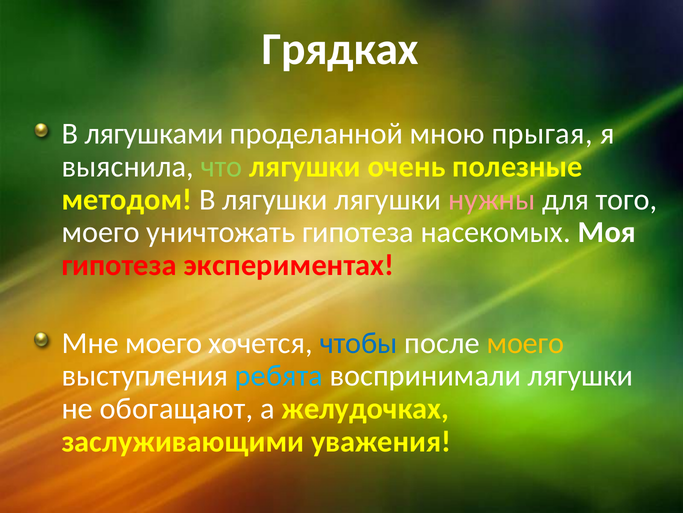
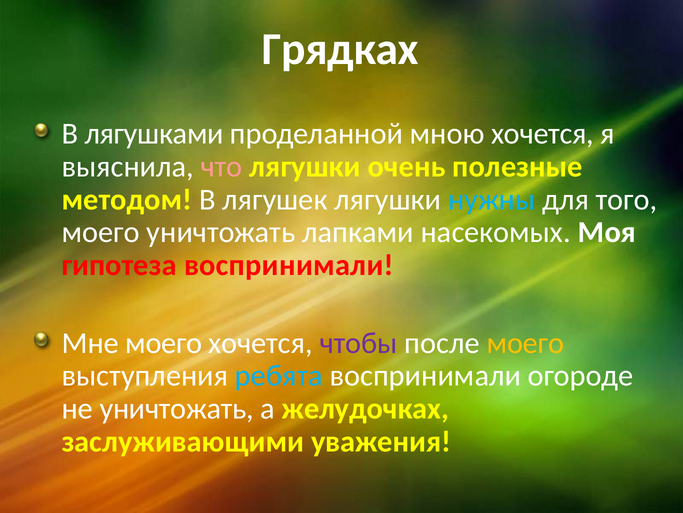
мною прыгая: прыгая -> хочется
что colour: light green -> pink
В лягушки: лягушки -> лягушек
нужны colour: pink -> light blue
уничтожать гипотеза: гипотеза -> лапками
гипотеза экспериментах: экспериментах -> воспринимали
чтобы colour: blue -> purple
воспринимали лягушки: лягушки -> огороде
не обогащают: обогащают -> уничтожать
